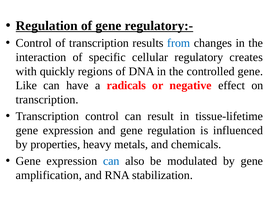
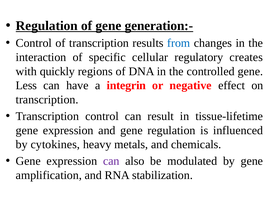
regulatory:-: regulatory:- -> generation:-
Like: Like -> Less
radicals: radicals -> integrin
properties: properties -> cytokines
can at (111, 161) colour: blue -> purple
